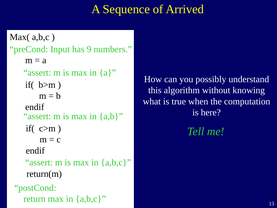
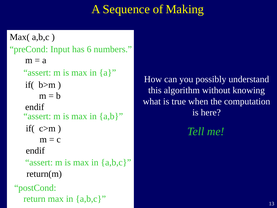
Arrived: Arrived -> Making
9: 9 -> 6
